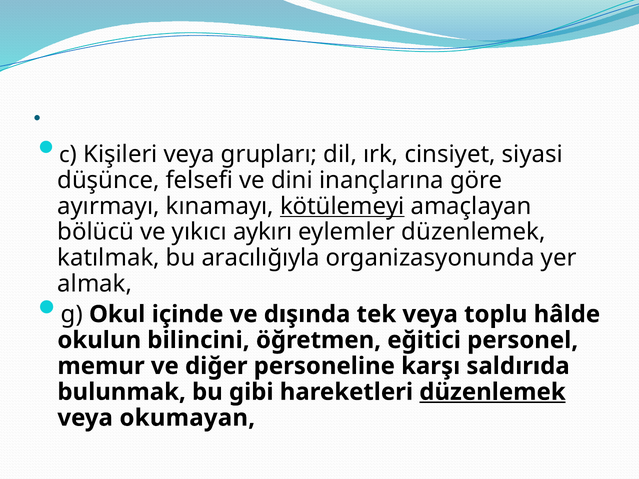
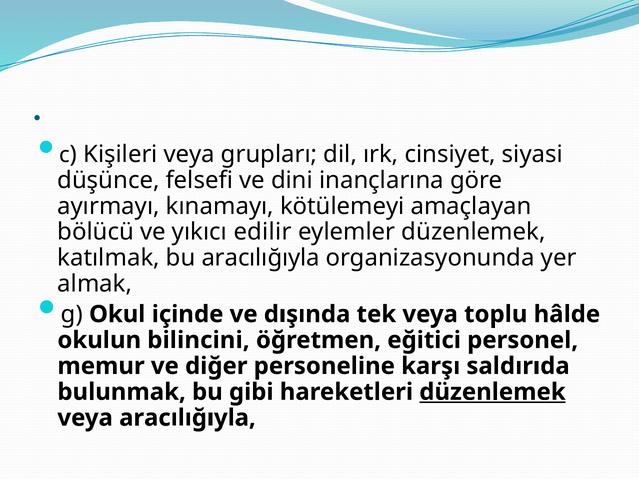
kötülemeyi underline: present -> none
aykırı: aykırı -> edilir
veya okumayan: okumayan -> aracılığıyla
